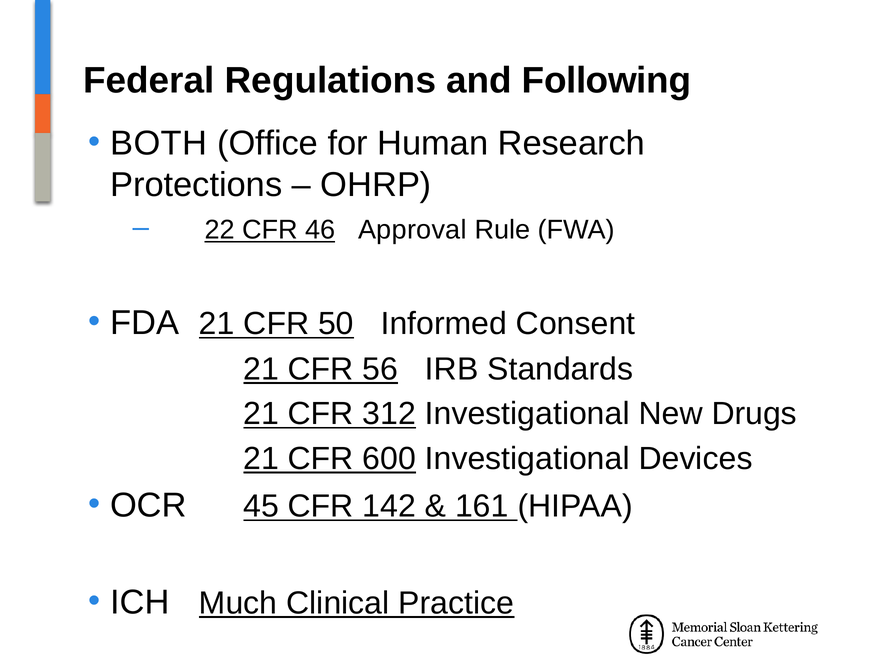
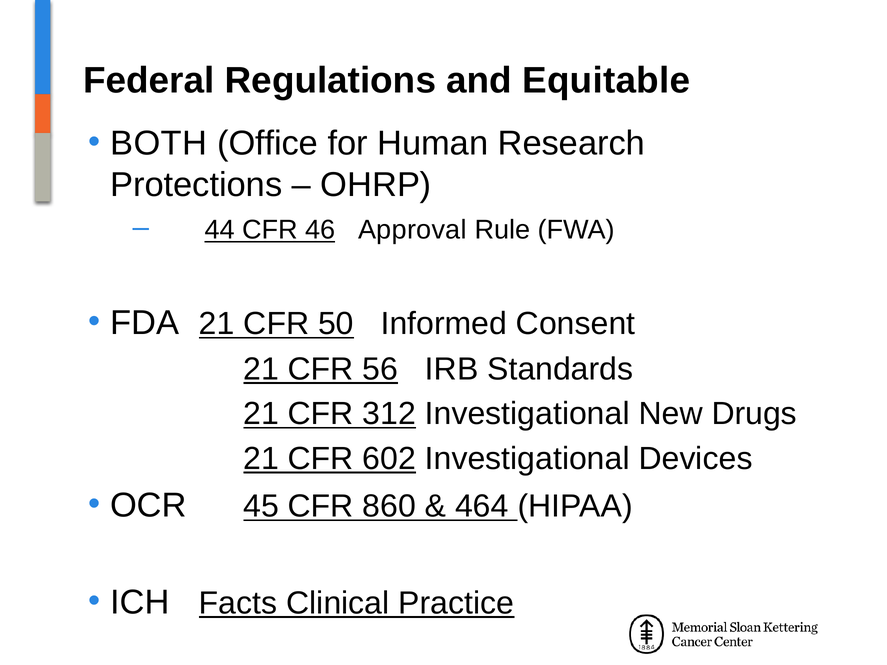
Following: Following -> Equitable
22: 22 -> 44
600: 600 -> 602
142: 142 -> 860
161: 161 -> 464
Much: Much -> Facts
